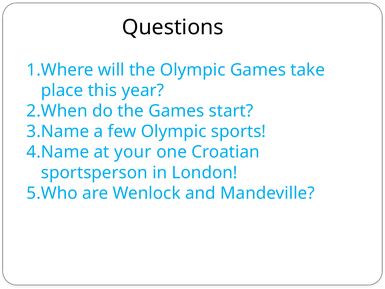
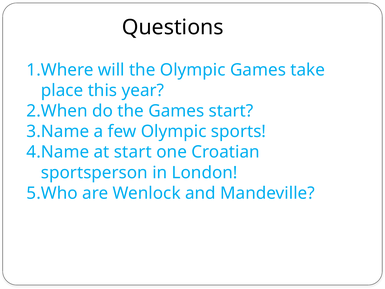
at your: your -> start
